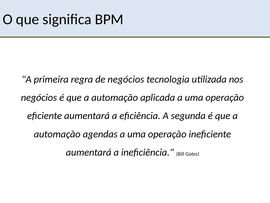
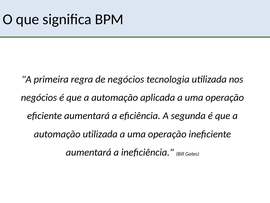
automação agendas: agendas -> utilizada
